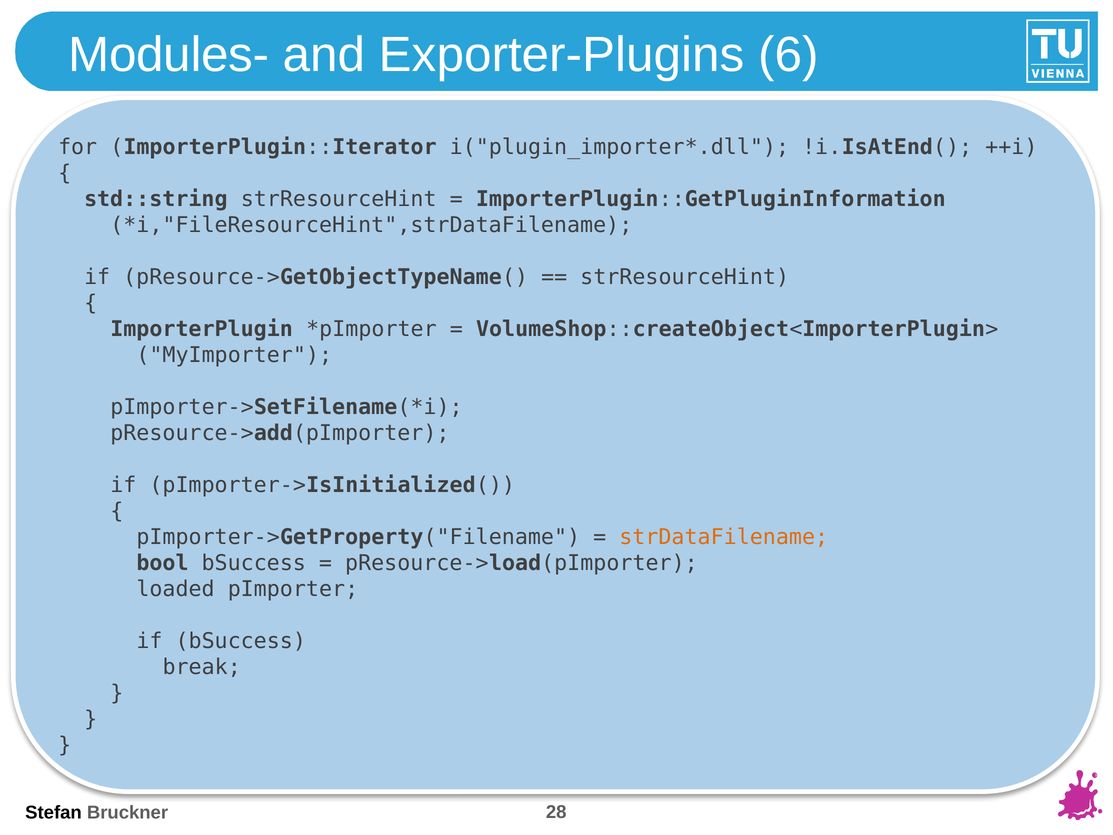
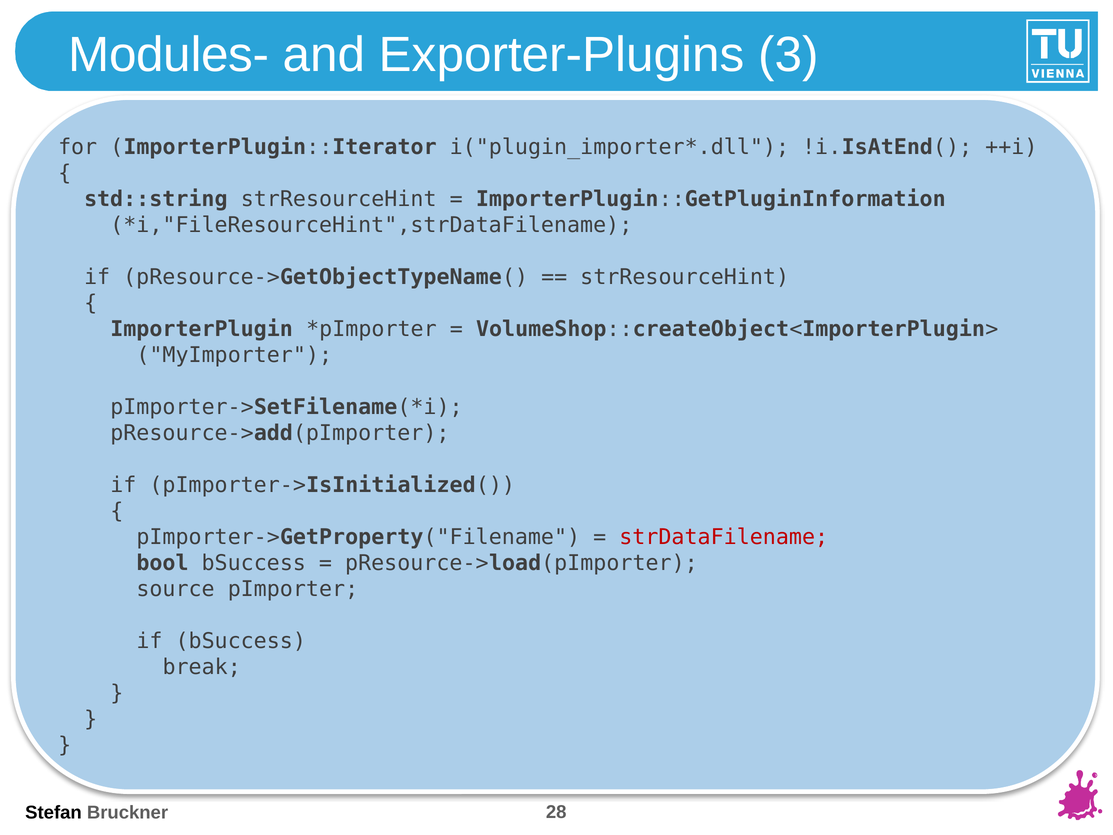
6: 6 -> 3
strDataFilename colour: orange -> red
loaded: loaded -> source
